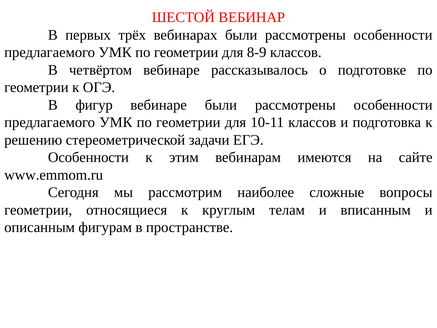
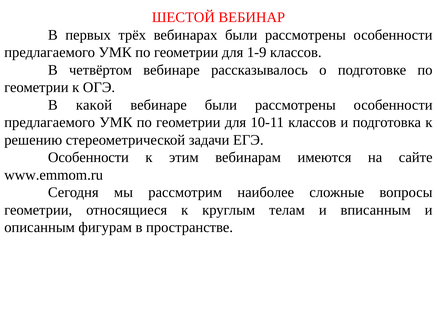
8-9: 8-9 -> 1-9
фигур: фигур -> какой
